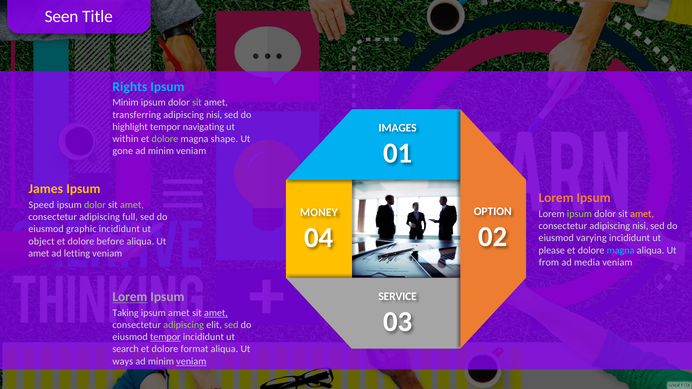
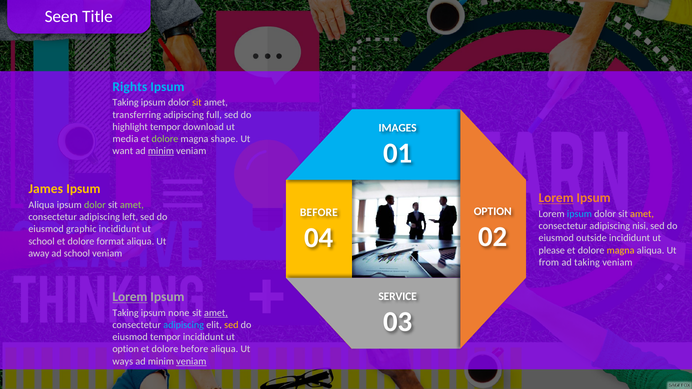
Minim at (126, 103): Minim -> Taking
sit at (197, 103) colour: light green -> yellow
nisi at (214, 115): nisi -> full
navigating: navigating -> download
within: within -> media
gone: gone -> want
minim at (161, 151) underline: none -> present
Lorem at (556, 198) underline: none -> present
Speed at (41, 205): Speed -> Aliqua
MONEY at (319, 213): MONEY -> BEFORE
ipsum at (579, 214) colour: light green -> light blue
full: full -> left
varying: varying -> outside
object at (41, 241): object -> school
before: before -> format
magna at (621, 250) colour: light blue -> yellow
amet at (39, 254): amet -> away
ad letting: letting -> school
ad media: media -> taking
ipsum amet: amet -> none
adipiscing at (184, 325) colour: light green -> light blue
sed at (231, 325) colour: light green -> yellow
tempor at (165, 337) underline: present -> none
search at (126, 349): search -> option
dolore format: format -> before
